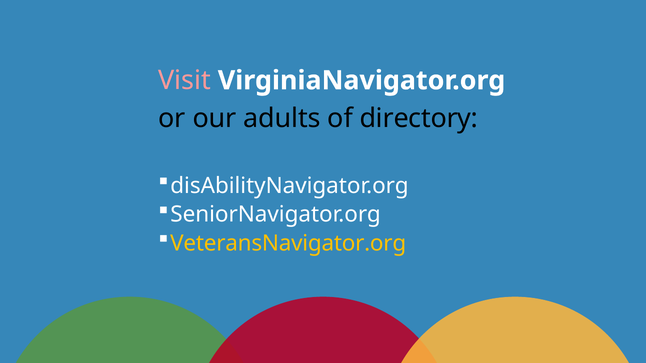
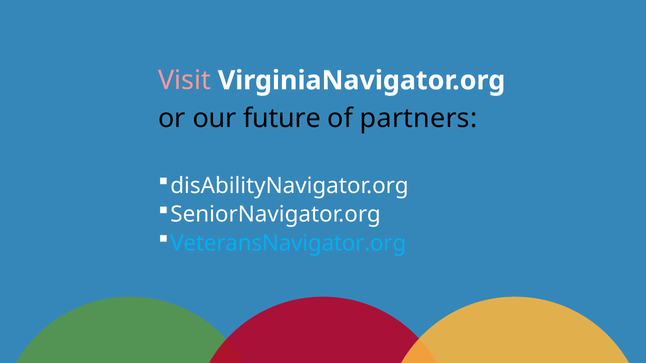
adults: adults -> future
directory: directory -> partners
VeteransNavigator.org colour: yellow -> light blue
